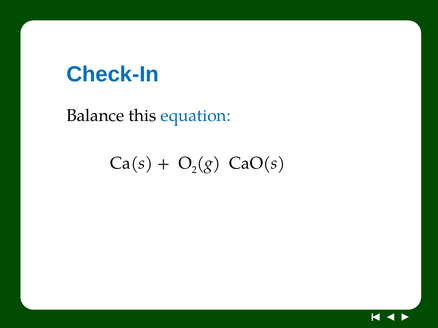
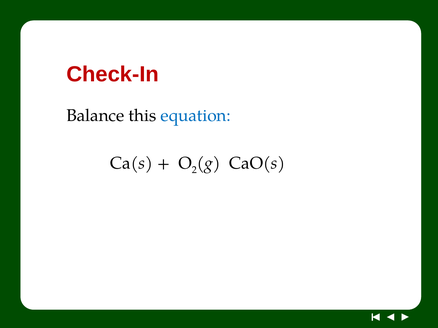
Check-In colour: blue -> red
